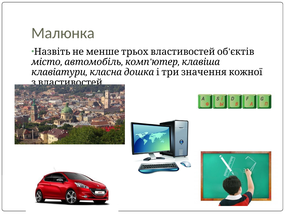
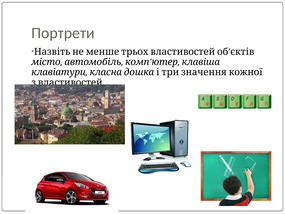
Малюнка: Малюнка -> Портрети
